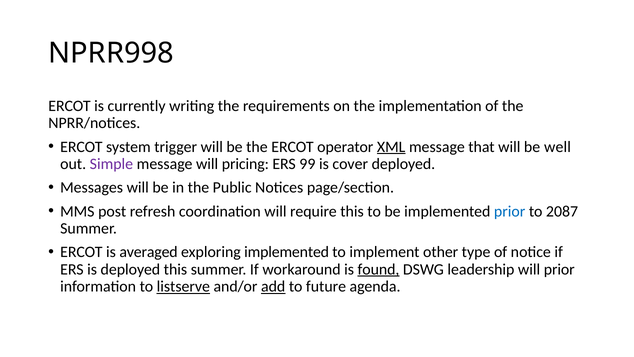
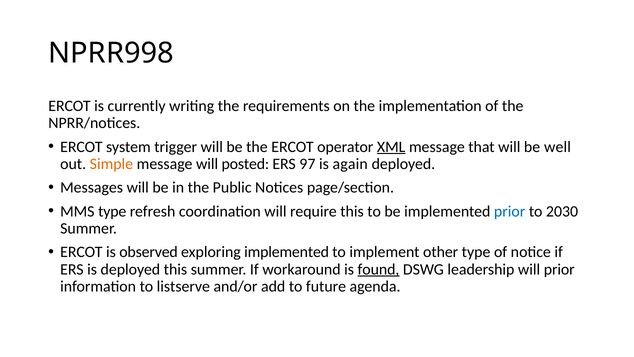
Simple colour: purple -> orange
pricing: pricing -> posted
99: 99 -> 97
cover: cover -> again
MMS post: post -> type
2087: 2087 -> 2030
averaged: averaged -> observed
listserve underline: present -> none
add underline: present -> none
